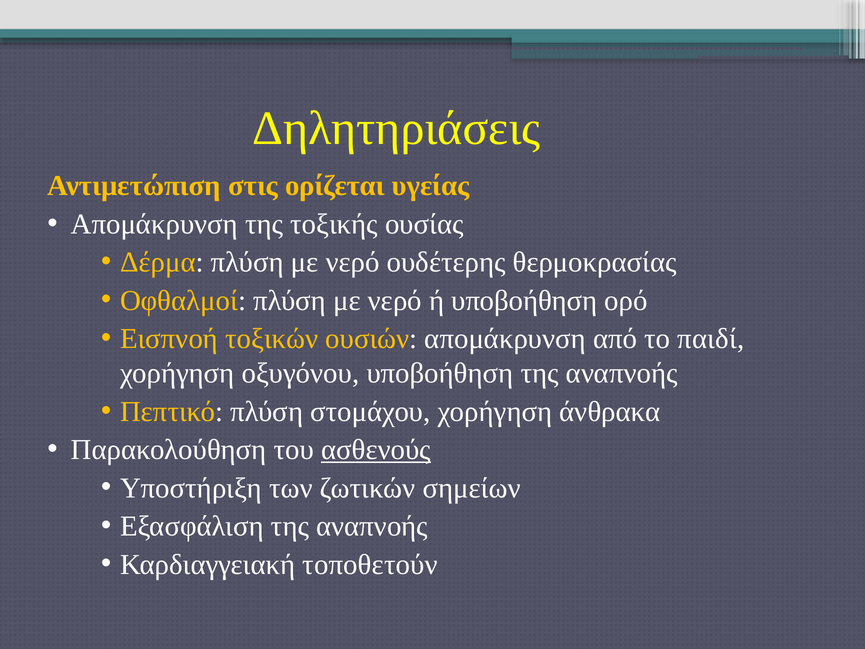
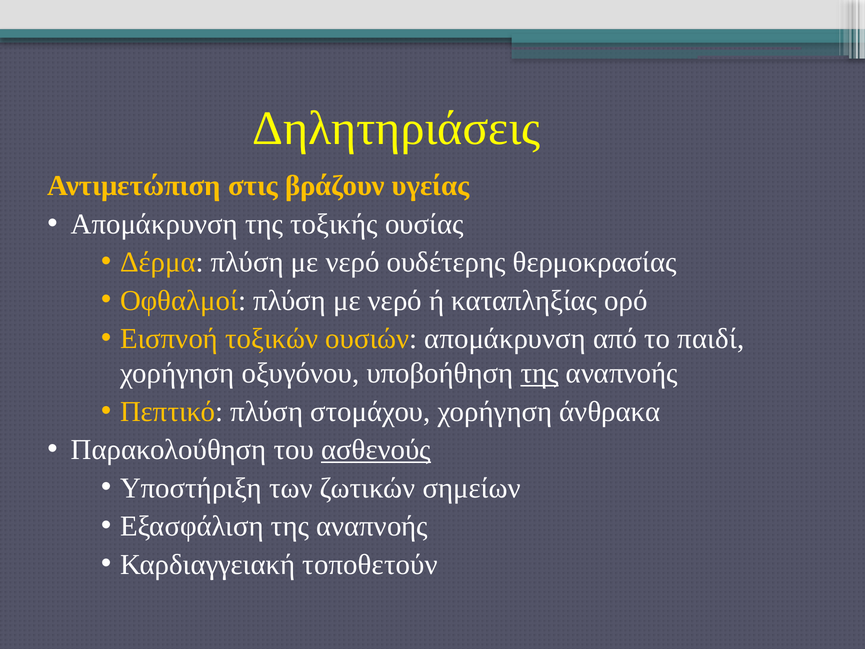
ορίζεται: ορίζεται -> βράζουν
ή υποβοήθηση: υποβοήθηση -> καταπληξίας
της at (540, 373) underline: none -> present
